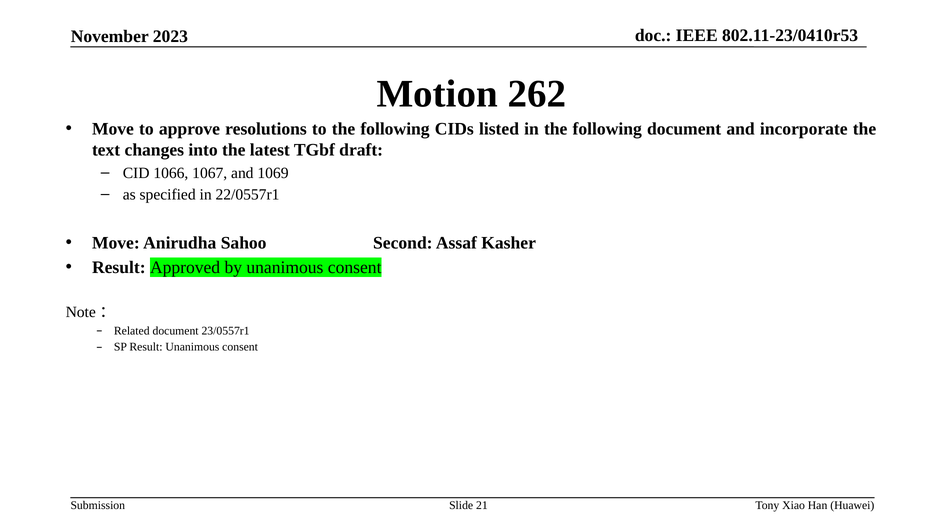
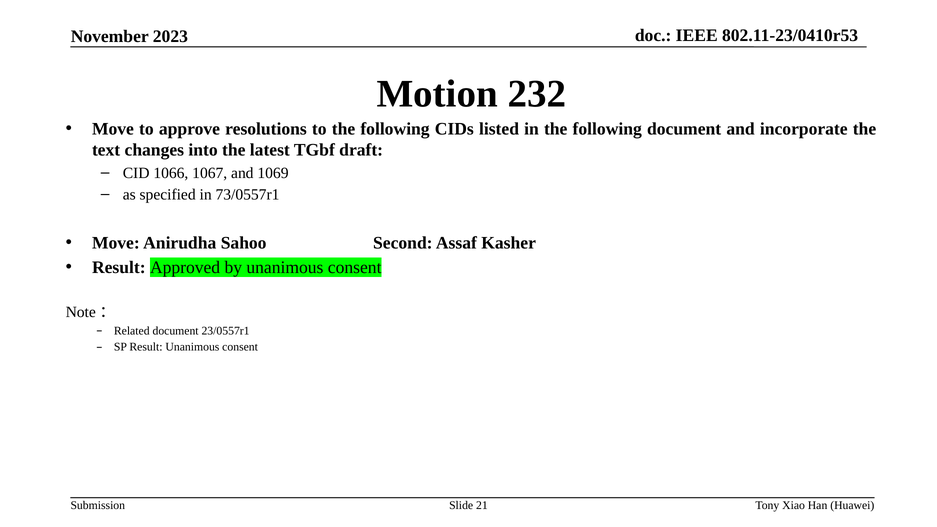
262: 262 -> 232
22/0557r1: 22/0557r1 -> 73/0557r1
